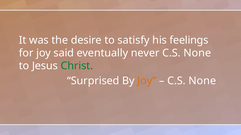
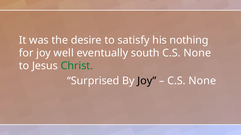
feelings: feelings -> nothing
said: said -> well
never: never -> south
Joy at (147, 81) colour: orange -> black
